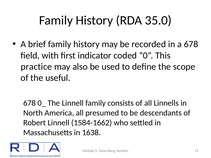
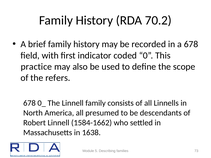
35.0: 35.0 -> 70.2
useful: useful -> refers
